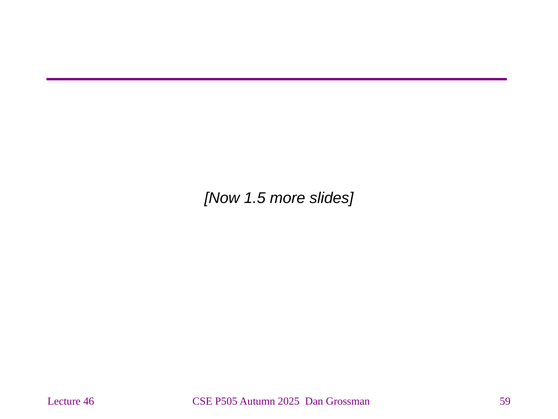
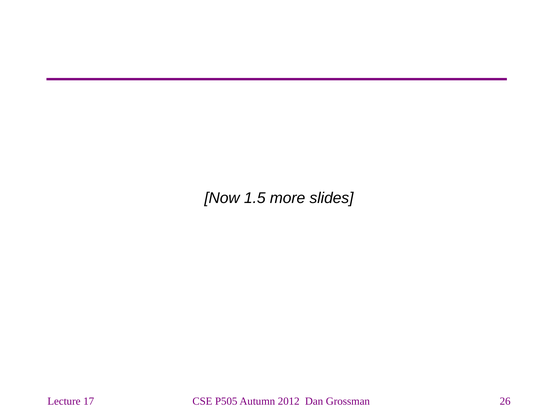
46: 46 -> 17
2025: 2025 -> 2012
59: 59 -> 26
